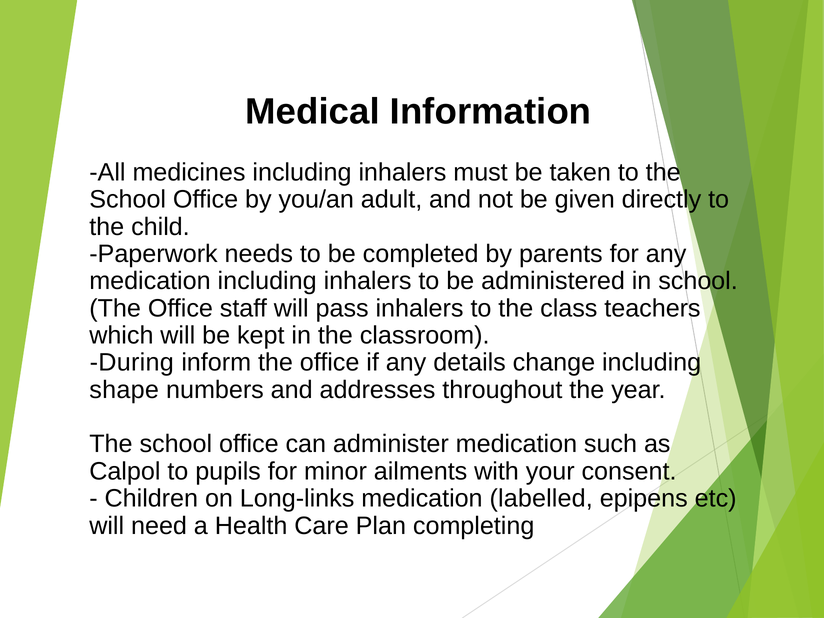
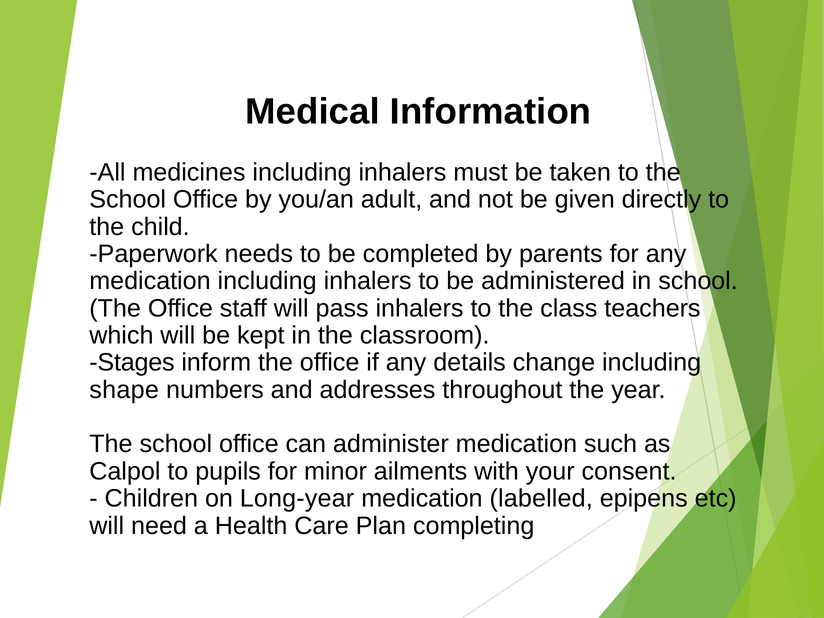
During: During -> Stages
Long-links: Long-links -> Long-year
